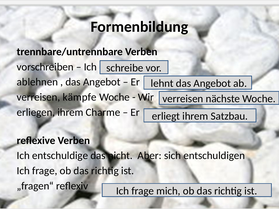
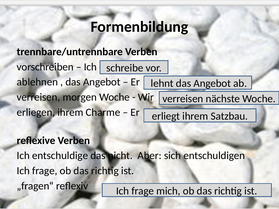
kämpfe: kämpfe -> morgen
